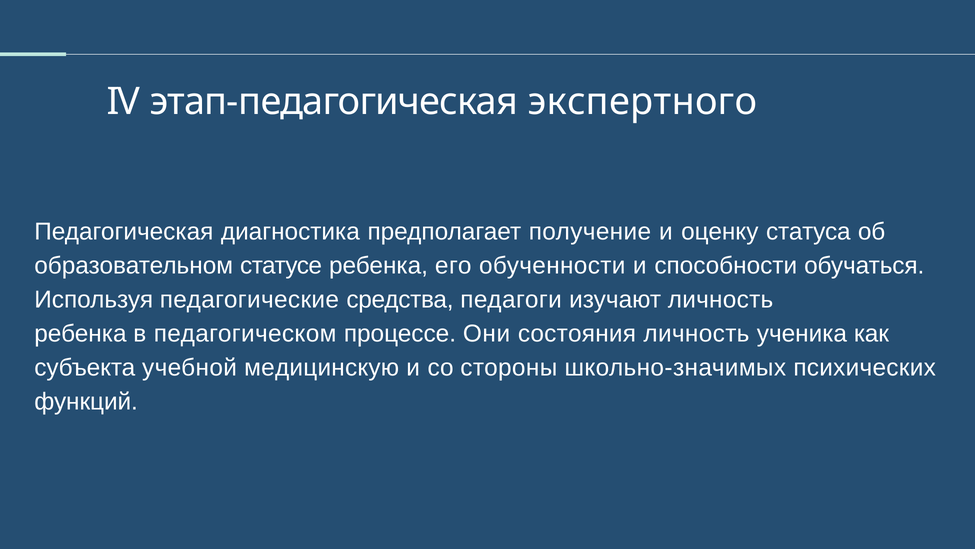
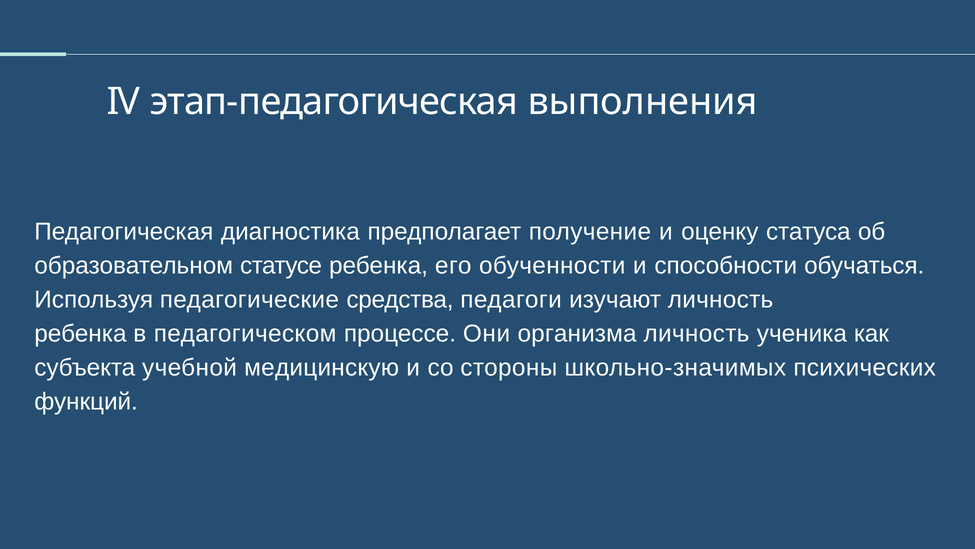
экспертного: экспертного -> выполнения
состояния: состояния -> организма
